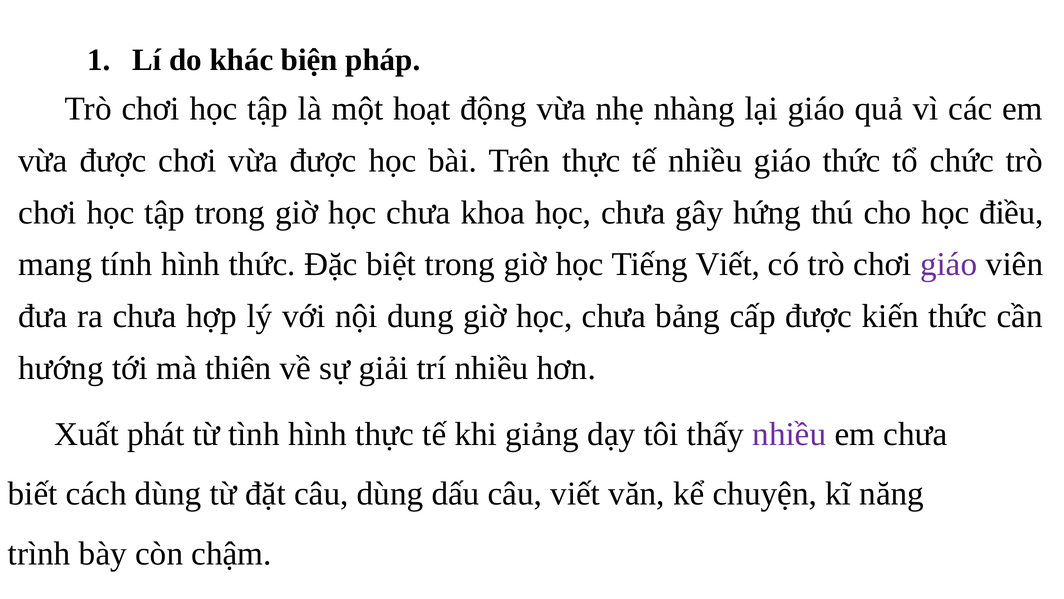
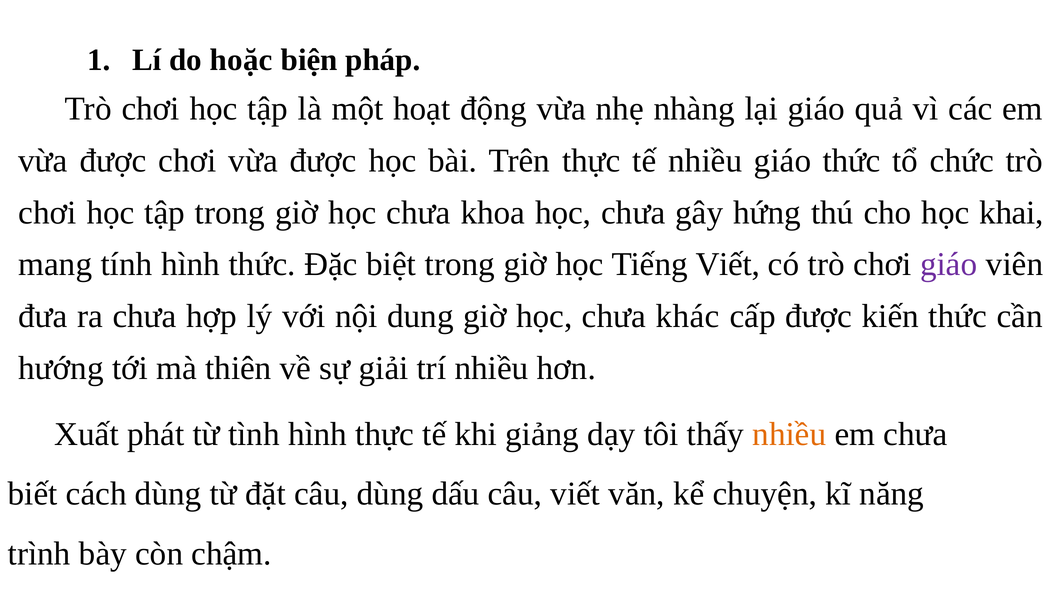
khác: khác -> hoặc
điều: điều -> khai
bảng: bảng -> khác
nhiều at (789, 434) colour: purple -> orange
